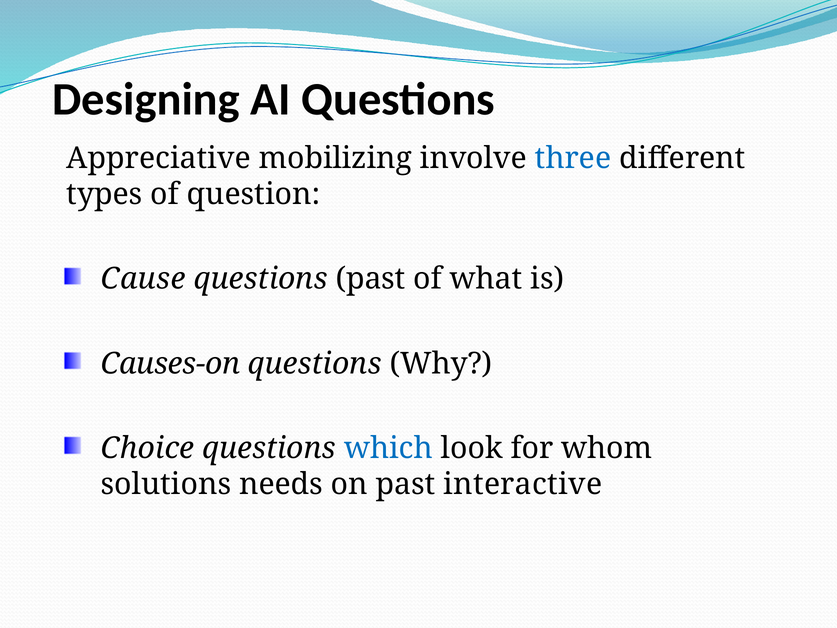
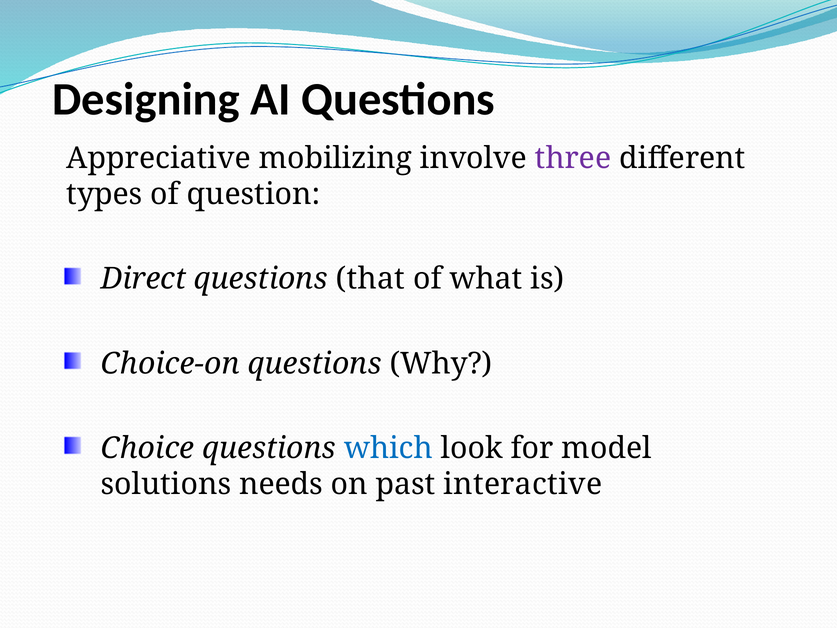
three colour: blue -> purple
Cause: Cause -> Direct
questions past: past -> that
Causes-on: Causes-on -> Choice-on
whom: whom -> model
